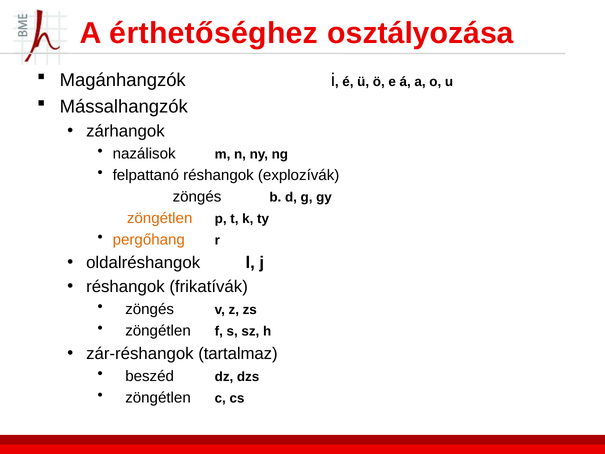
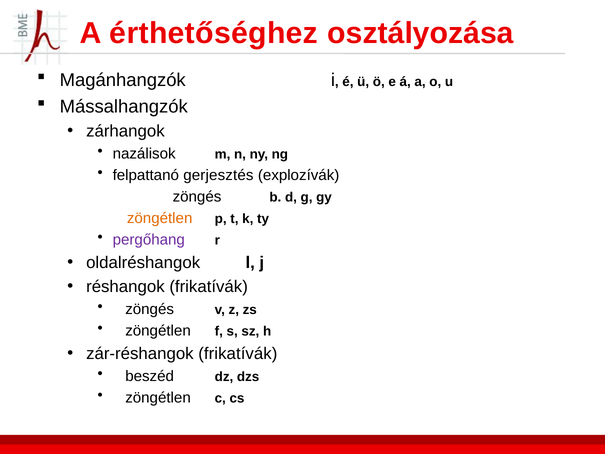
felpattanó réshangok: réshangok -> gerjesztés
pergőhang colour: orange -> purple
zár-réshangok tartalmaz: tartalmaz -> frikatívák
